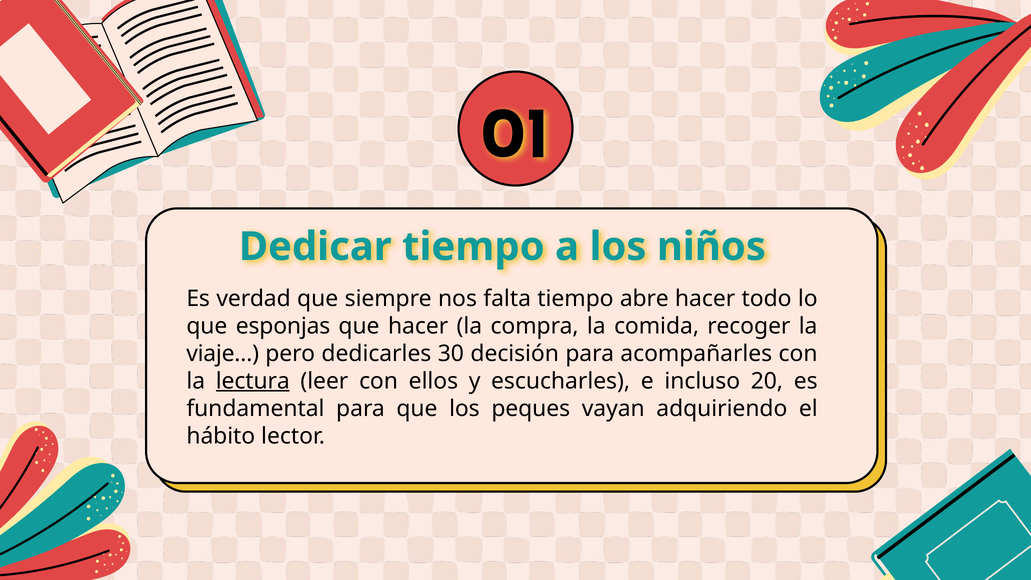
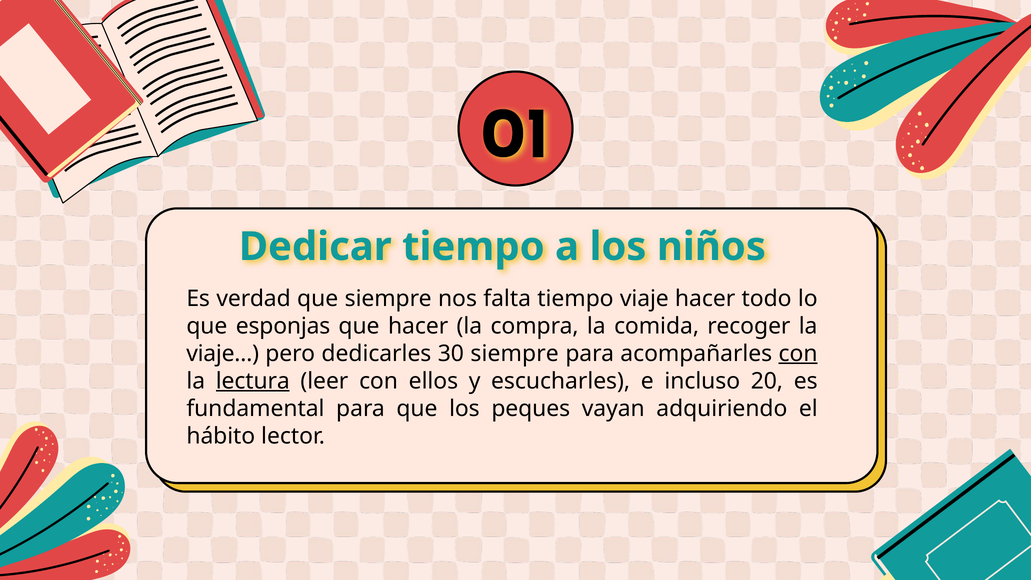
abre: abre -> viaje
30 decisión: decisión -> siempre
con at (798, 354) underline: none -> present
